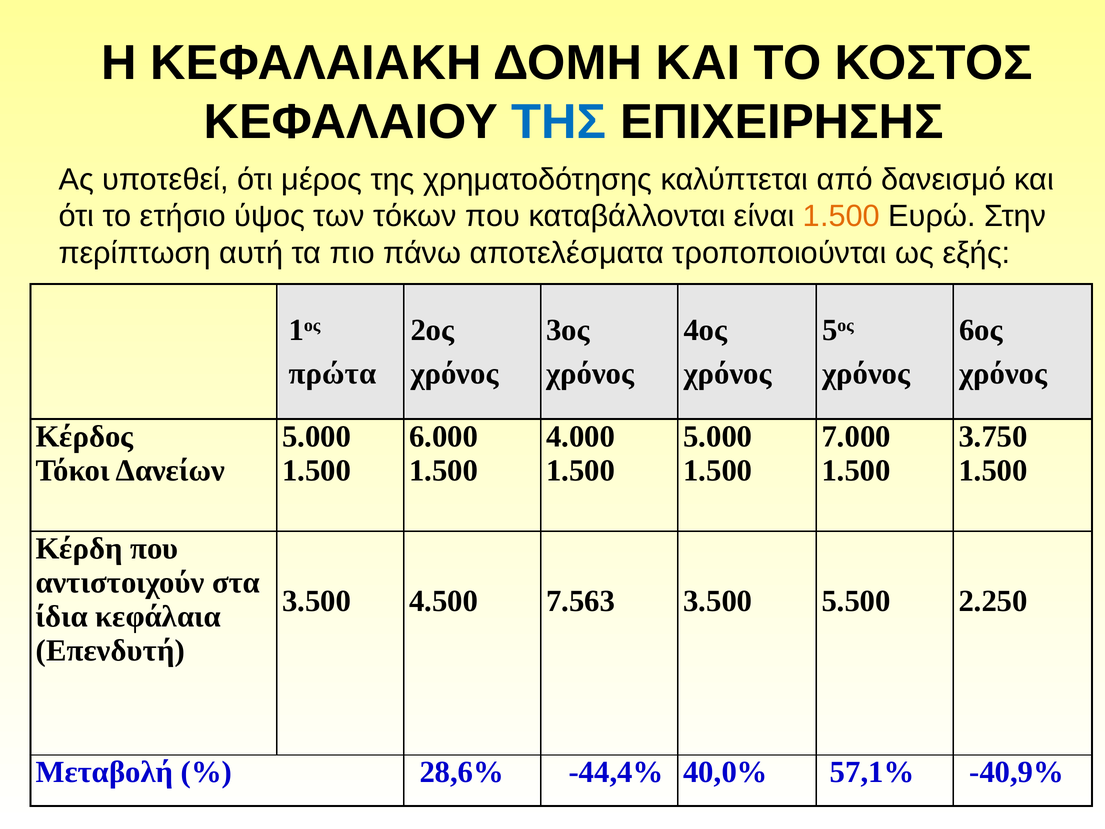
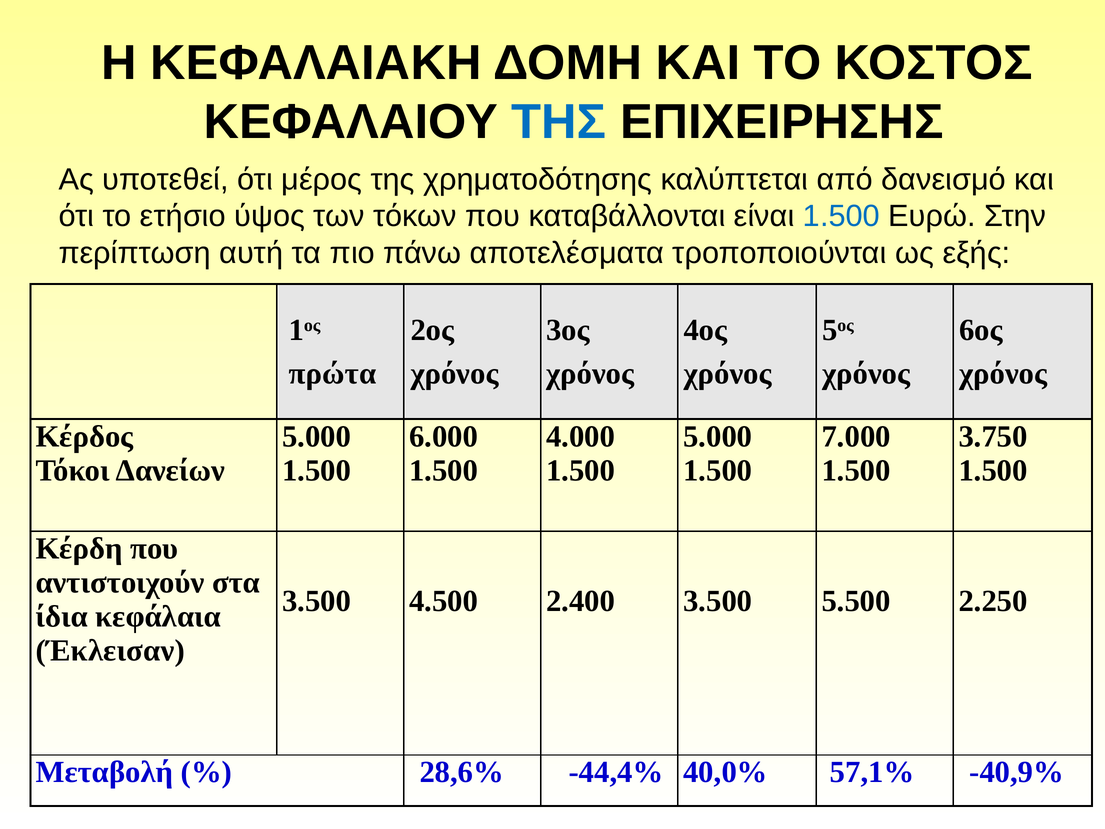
1.500 at (841, 216) colour: orange -> blue
7.563: 7.563 -> 2.400
Επενδυτή: Επενδυτή -> Έκλεισαν
